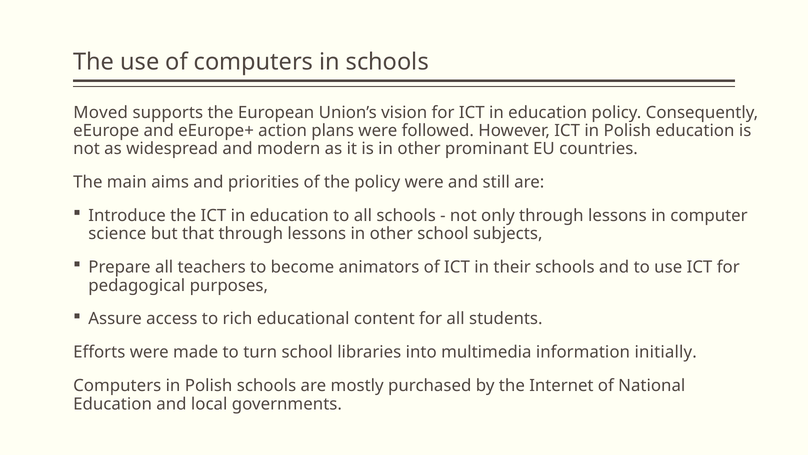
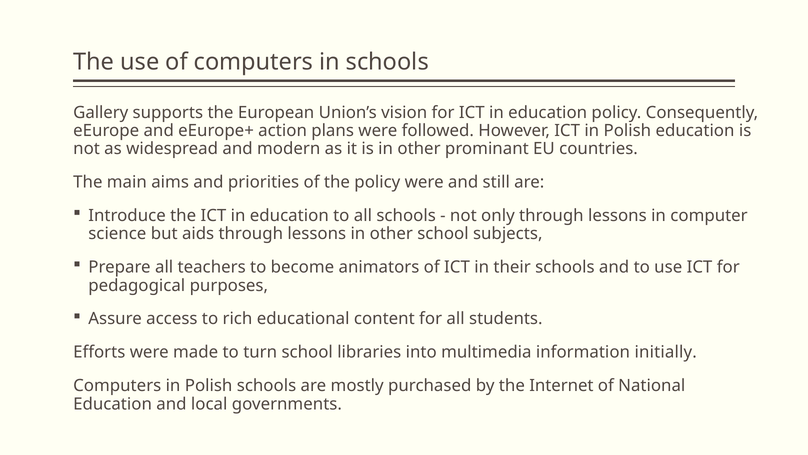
Moved: Moved -> Gallery
that: that -> aids
